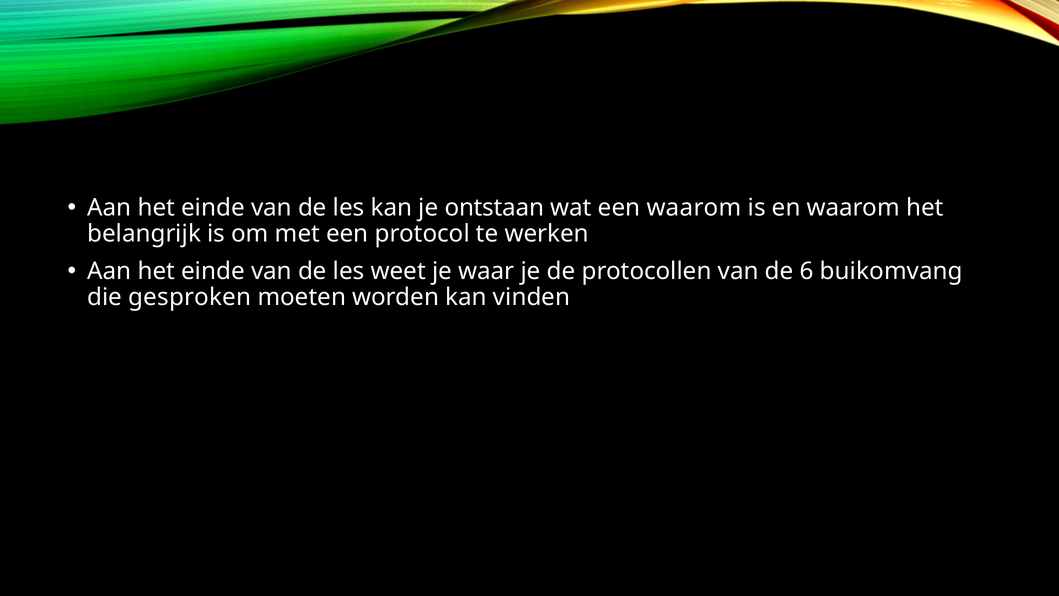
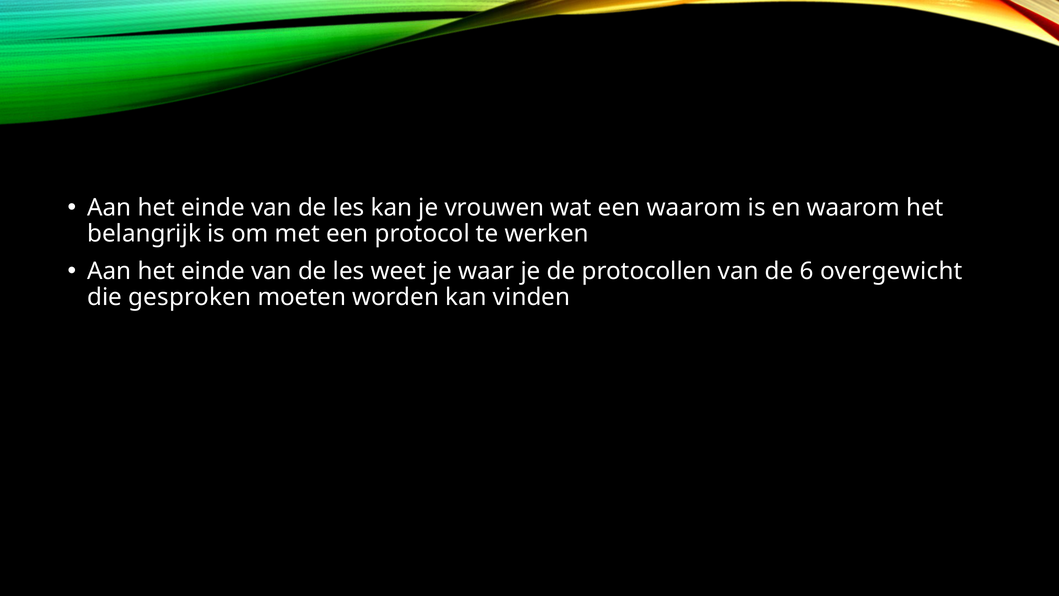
ontstaan: ontstaan -> vrouwen
buikomvang: buikomvang -> overgewicht
